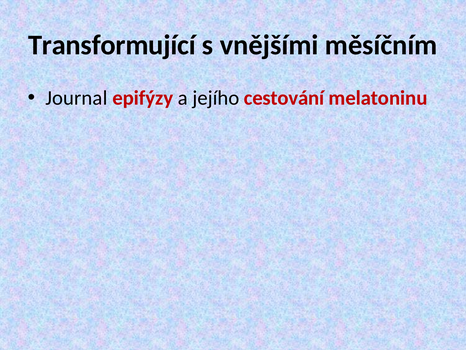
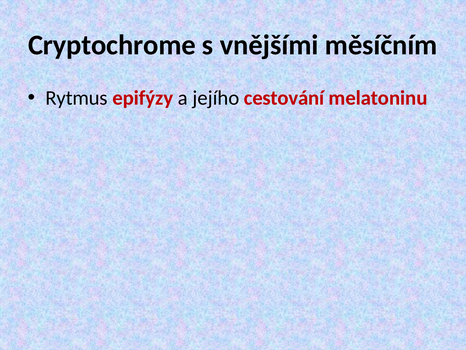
Transformující: Transformující -> Cryptochrome
Journal: Journal -> Rytmus
